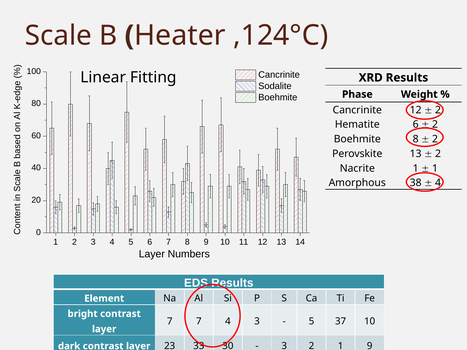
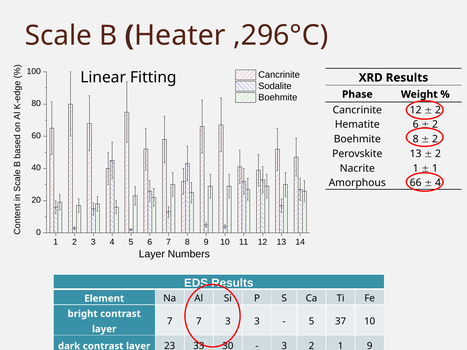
,124°C: ,124°C -> ,296°C
38: 38 -> 66
7 4: 4 -> 3
